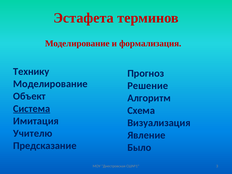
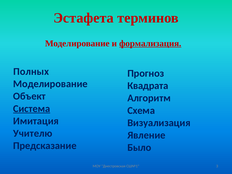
формализация underline: none -> present
Технику: Технику -> Полных
Решение: Решение -> Квадрата
